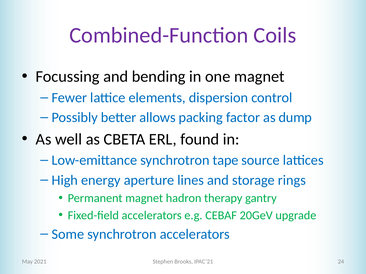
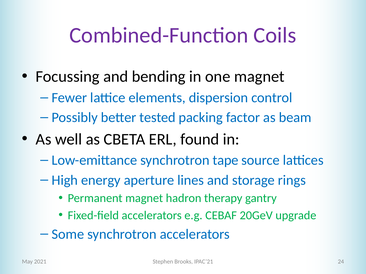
allows: allows -> tested
dump: dump -> beam
